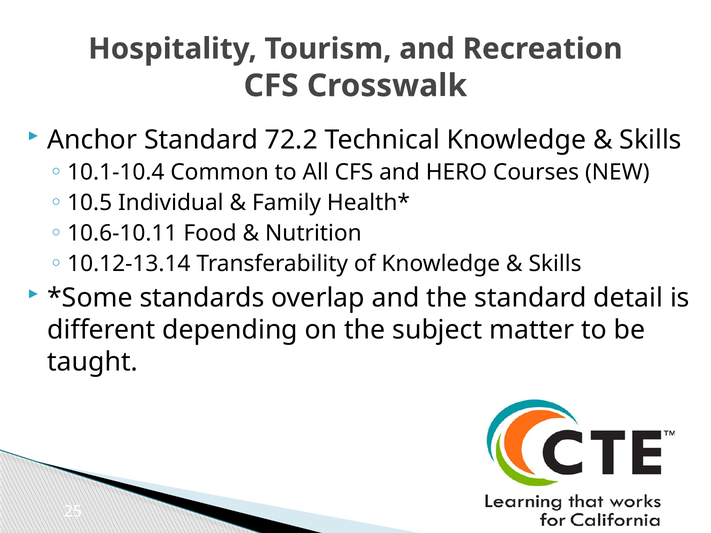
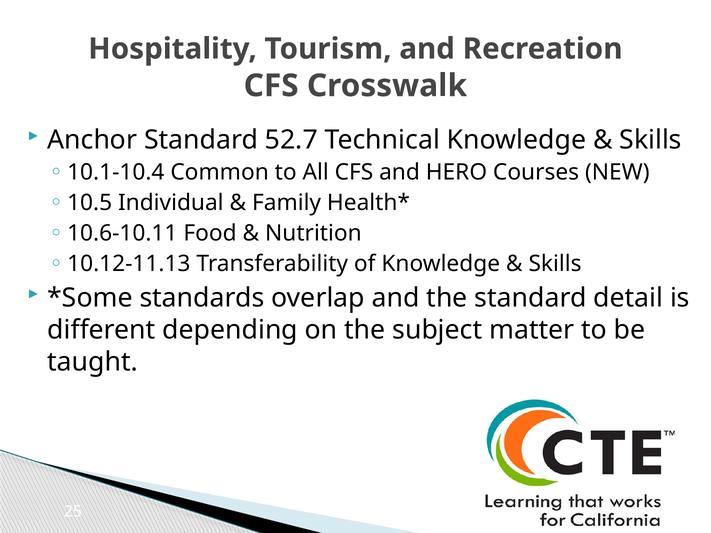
72.2: 72.2 -> 52.7
10.12-13.14: 10.12-13.14 -> 10.12-11.13
